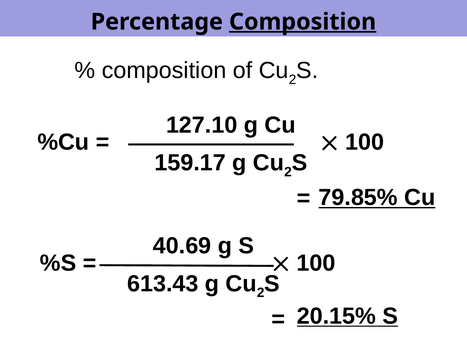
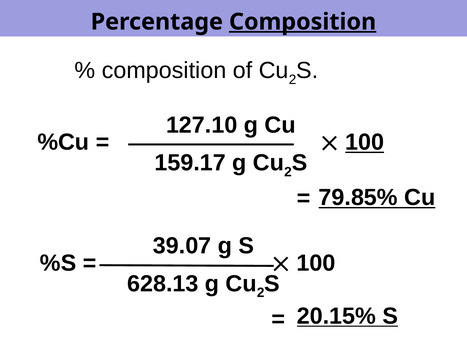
100 at (365, 142) underline: none -> present
40.69: 40.69 -> 39.07
613.43: 613.43 -> 628.13
